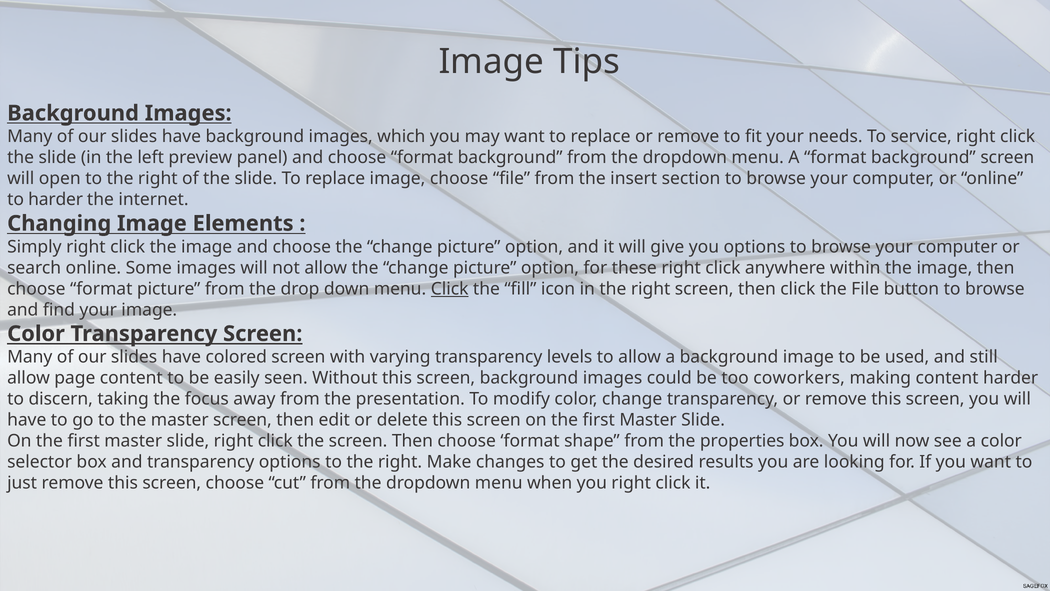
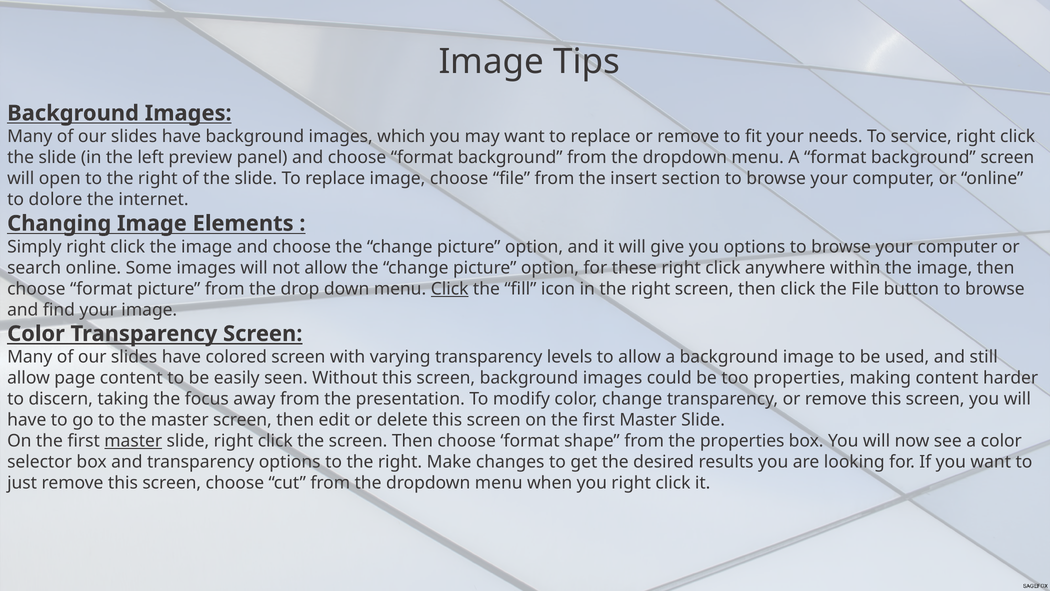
to harder: harder -> dolore
too coworkers: coworkers -> properties
master at (133, 441) underline: none -> present
